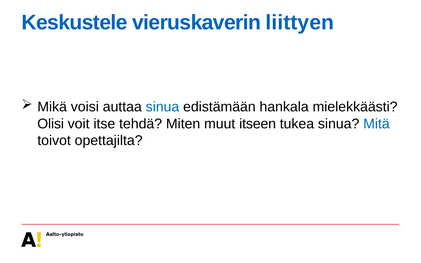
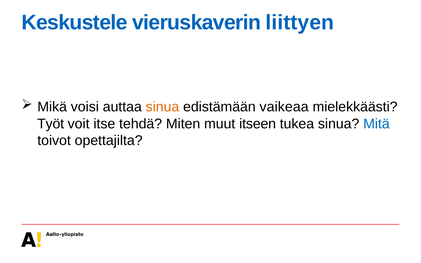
sinua at (162, 107) colour: blue -> orange
hankala: hankala -> vaikeaa
Olisi: Olisi -> Työt
